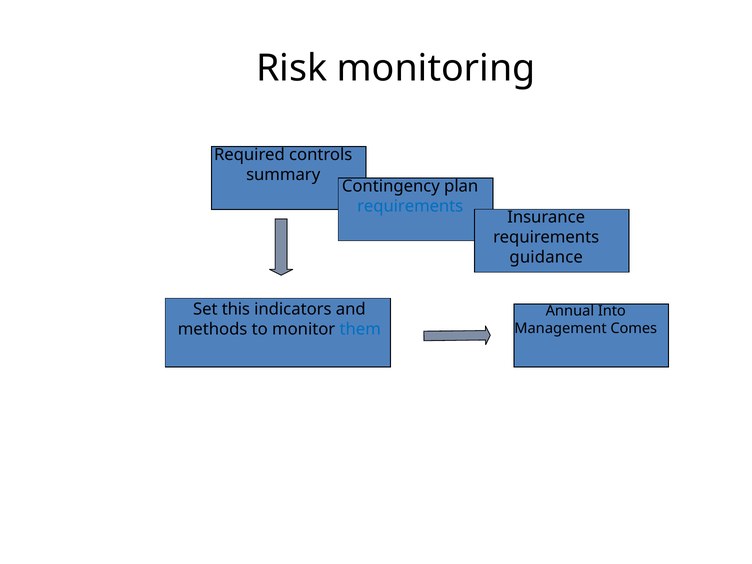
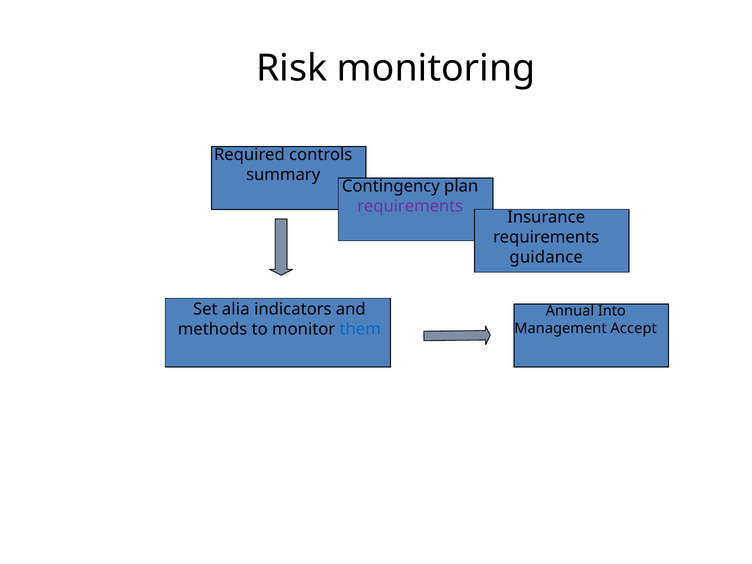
requirements at (410, 206) colour: blue -> purple
this: this -> alia
Comes: Comes -> Accept
